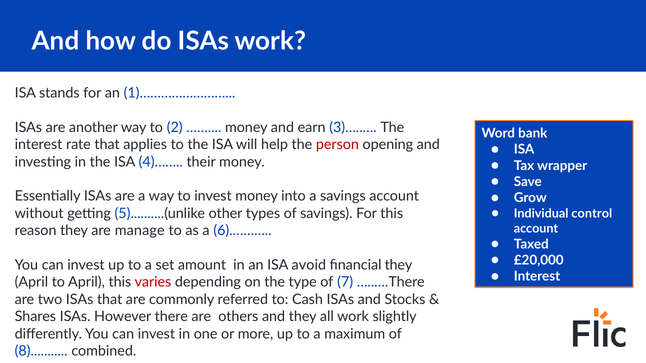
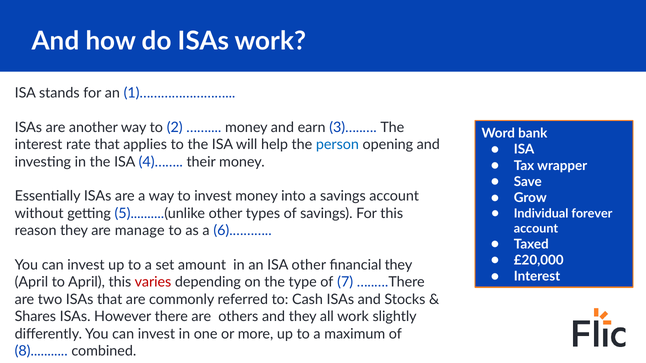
person colour: red -> blue
control: control -> forever
ISA avoid: avoid -> other
